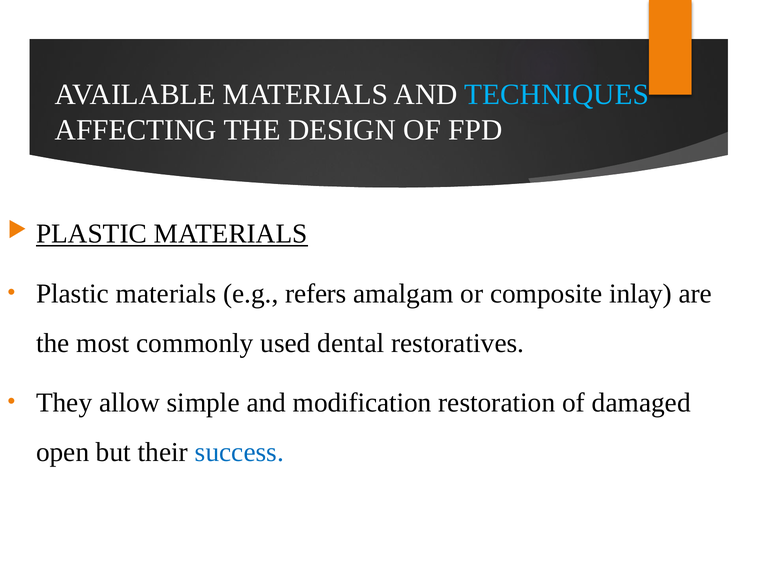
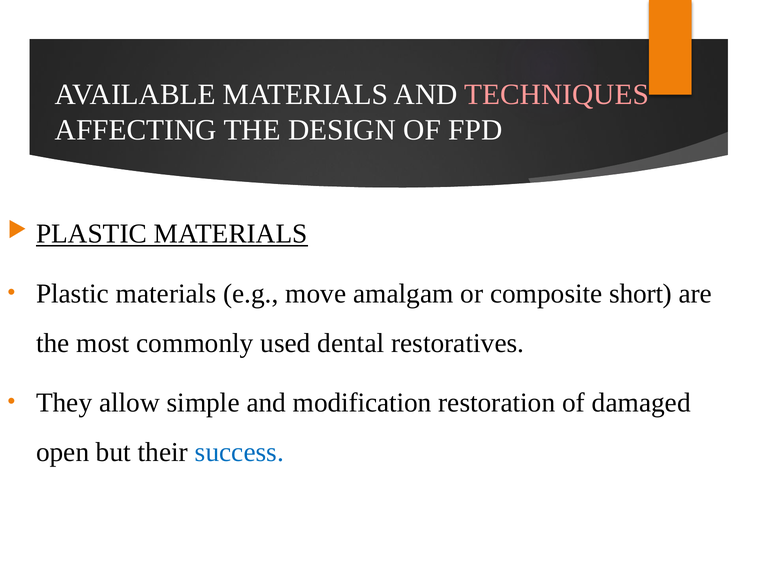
TECHNIQUES colour: light blue -> pink
refers: refers -> move
inlay: inlay -> short
